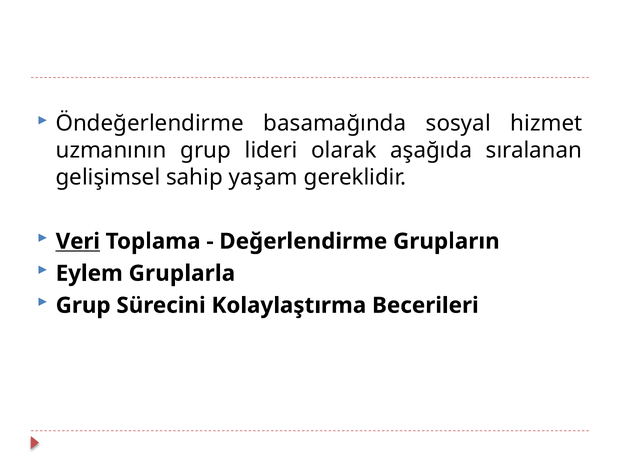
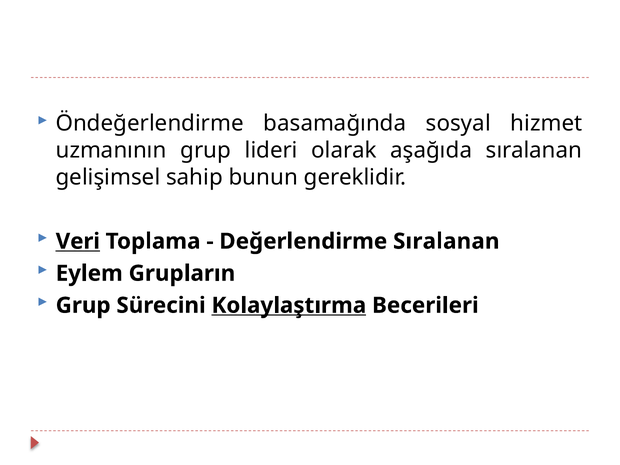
yaşam: yaşam -> bunun
Değerlendirme Grupların: Grupların -> Sıralanan
Gruplarla: Gruplarla -> Grupların
Kolaylaştırma underline: none -> present
